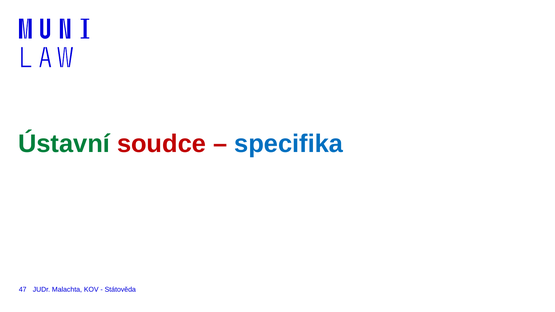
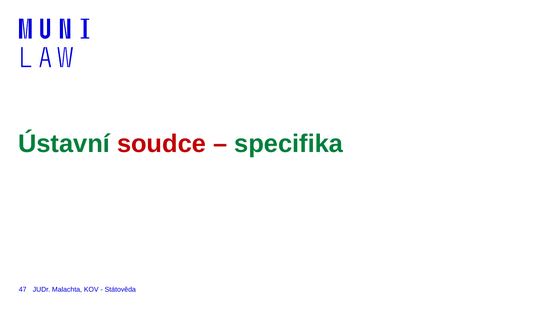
specifika colour: blue -> green
